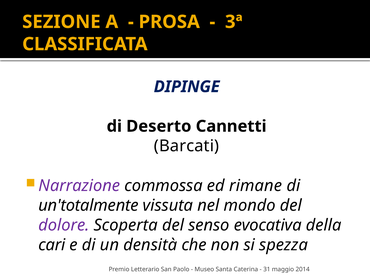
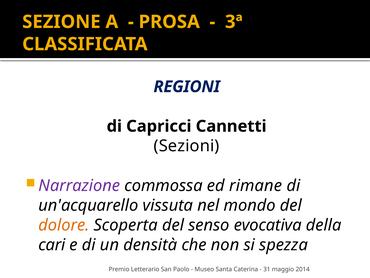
DIPINGE: DIPINGE -> REGIONI
Deserto: Deserto -> Capricci
Barcati: Barcati -> Sezioni
un'totalmente: un'totalmente -> un'acquarello
dolore colour: purple -> orange
